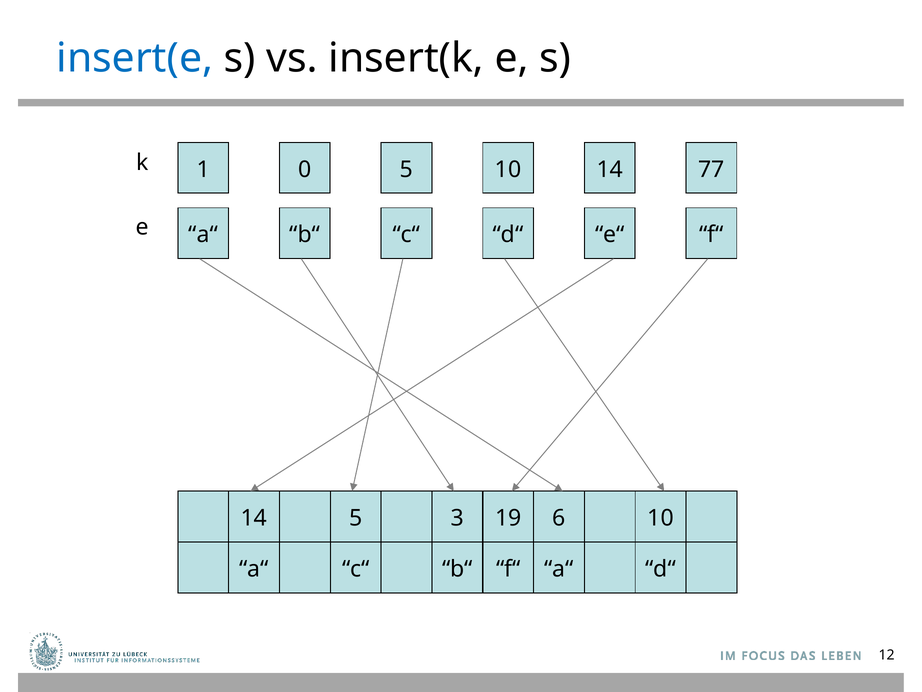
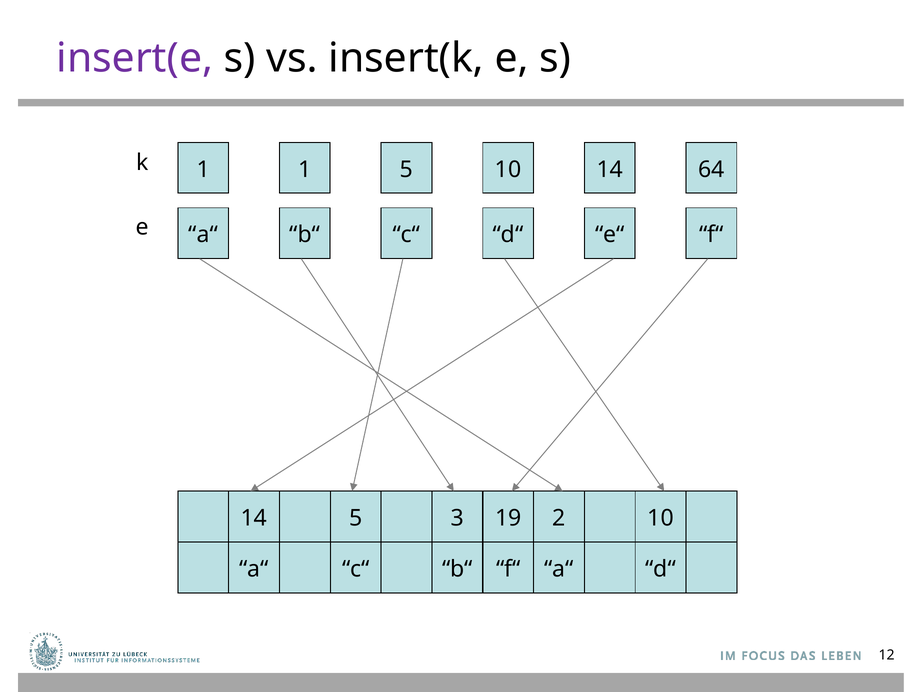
insert(e colour: blue -> purple
1 0: 0 -> 1
77: 77 -> 64
6: 6 -> 2
